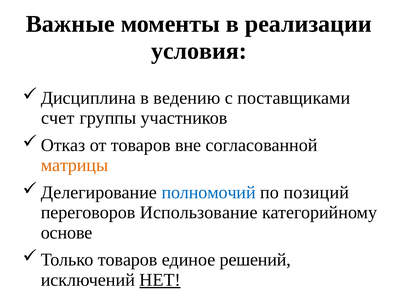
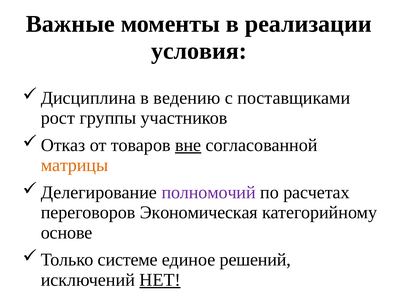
счет: счет -> рост
вне underline: none -> present
полномочий colour: blue -> purple
позиций: позиций -> расчетах
Использование: Использование -> Экономическая
товаров at (128, 260): товаров -> системе
